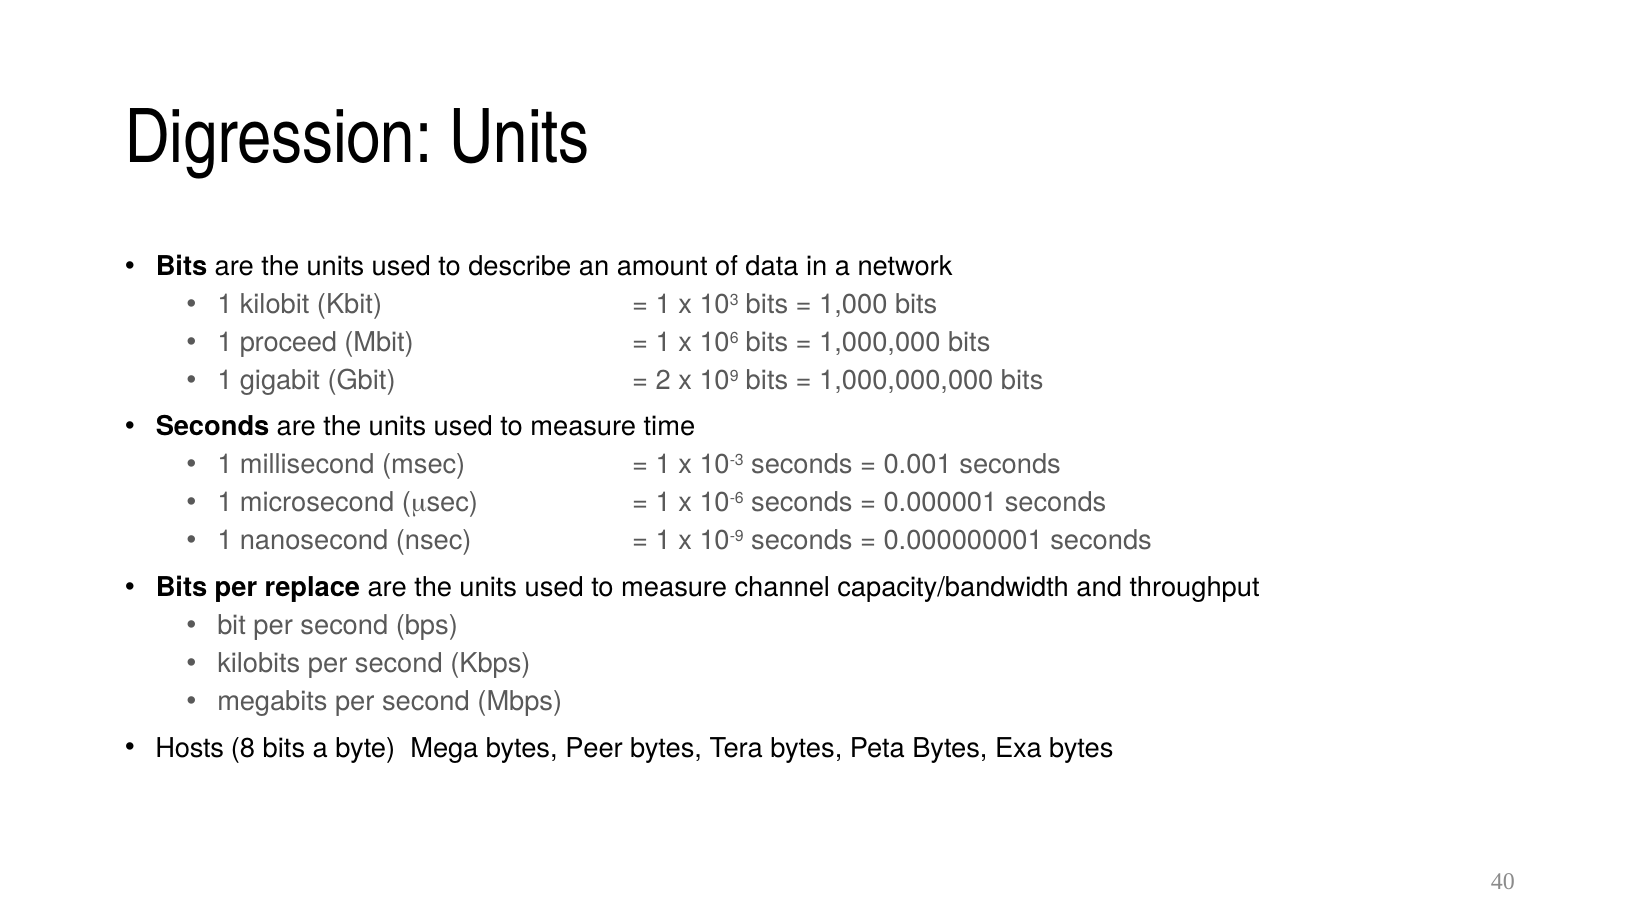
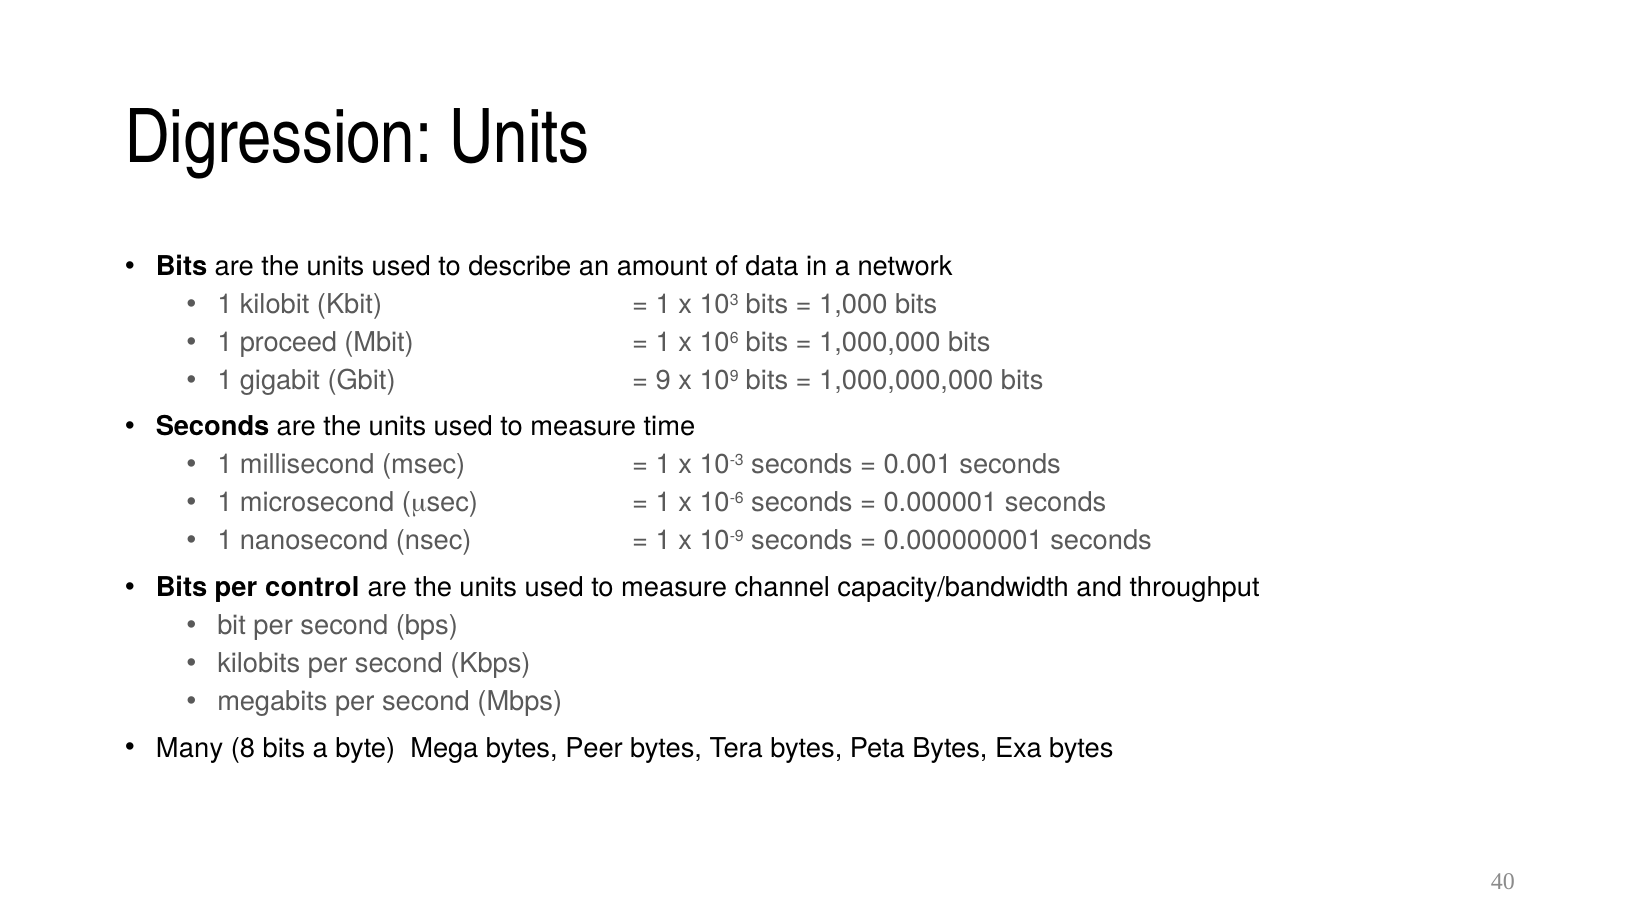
2: 2 -> 9
replace: replace -> control
Hosts: Hosts -> Many
